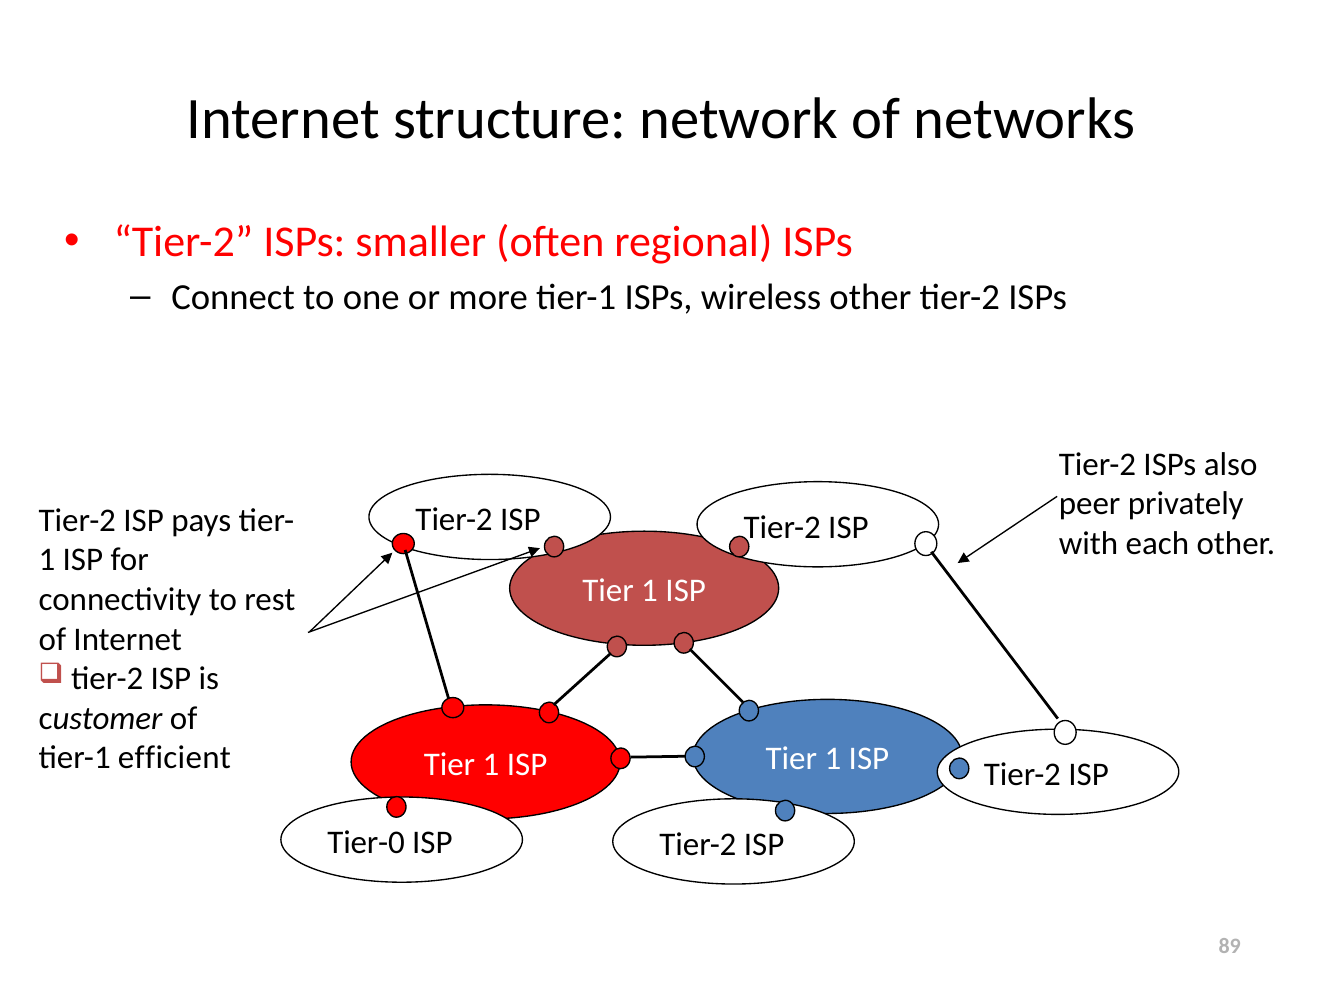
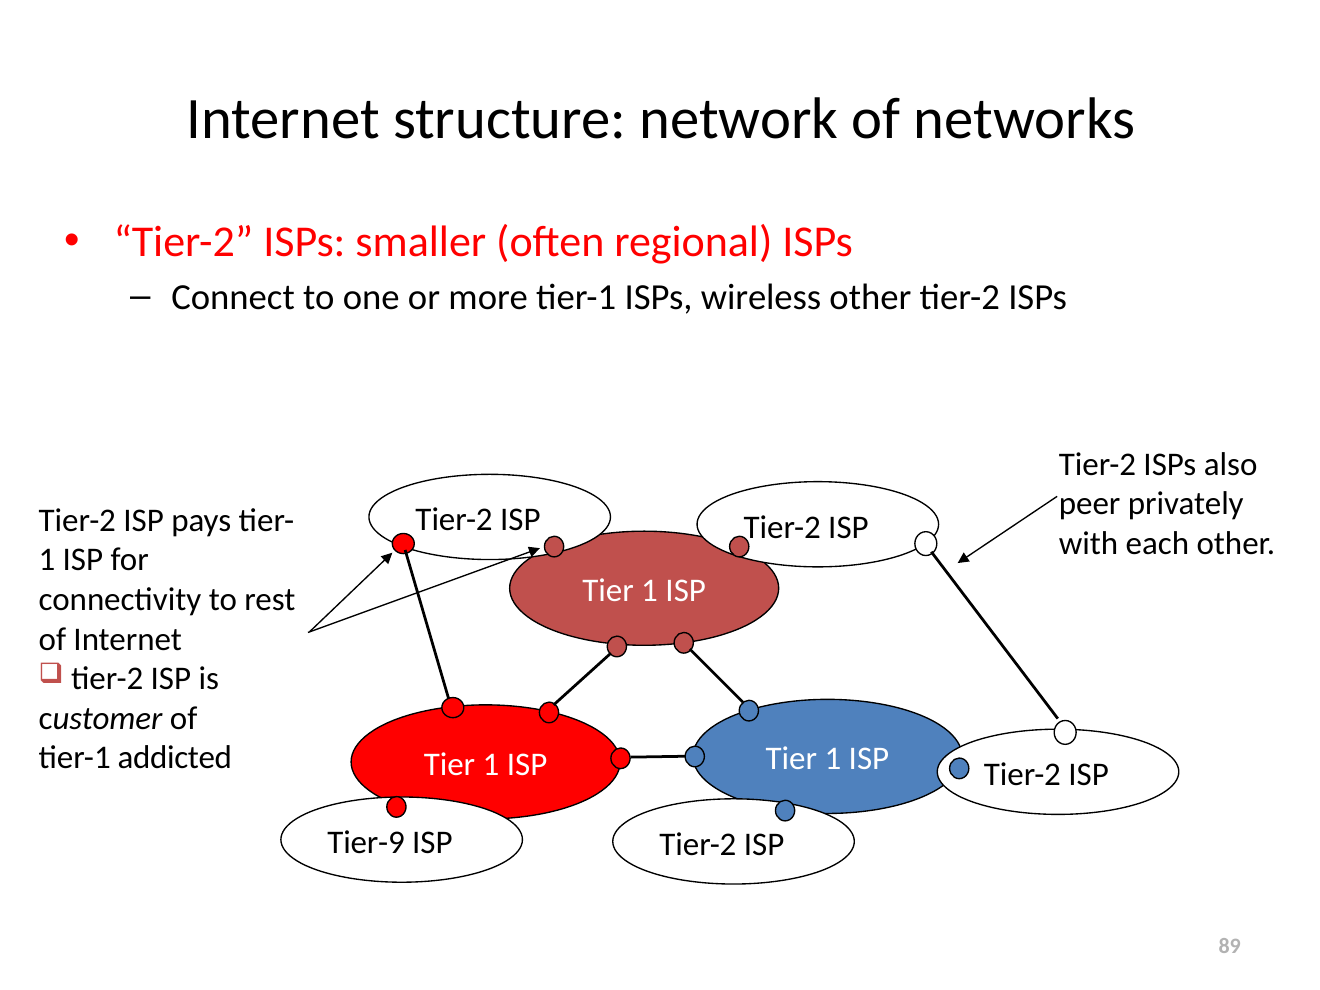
efficient: efficient -> addicted
Tier-0: Tier-0 -> Tier-9
